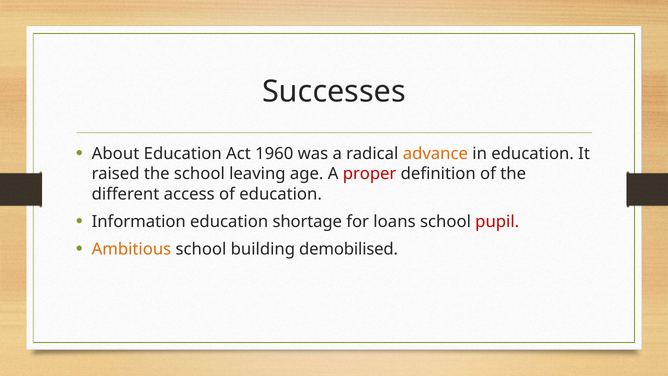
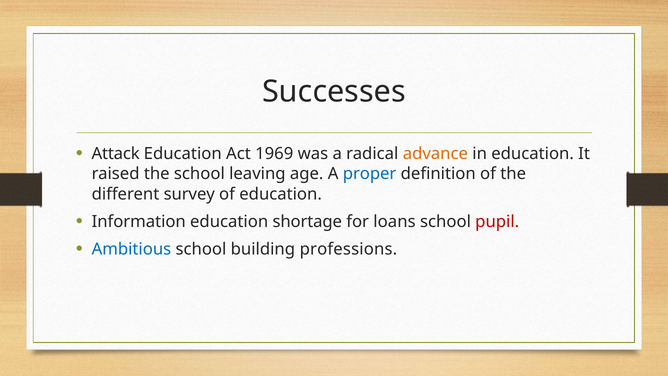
About: About -> Attack
1960: 1960 -> 1969
proper colour: red -> blue
access: access -> survey
Ambitious colour: orange -> blue
demobilised: demobilised -> professions
